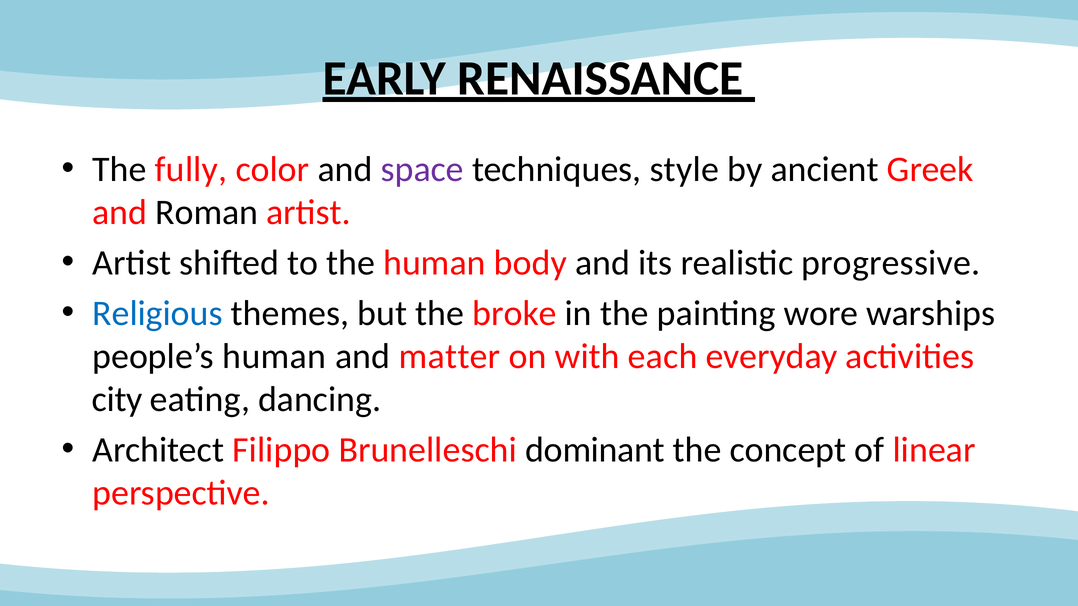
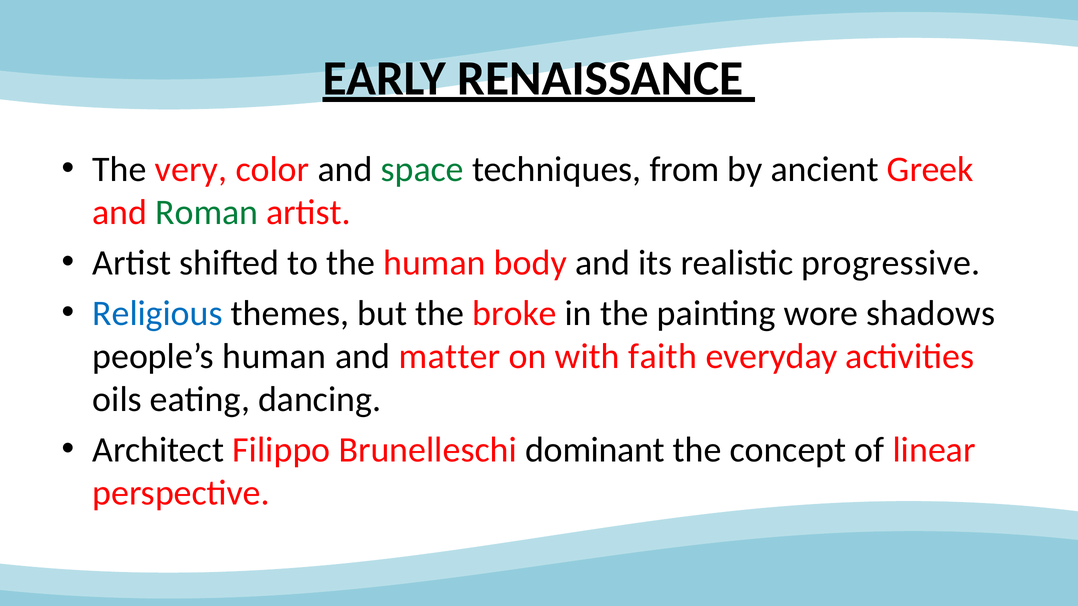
fully: fully -> very
space colour: purple -> green
style: style -> from
Roman colour: black -> green
warships: warships -> shadows
each: each -> faith
city: city -> oils
